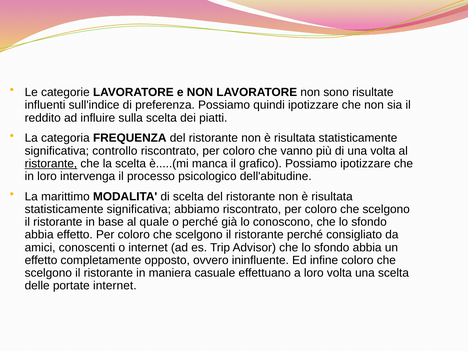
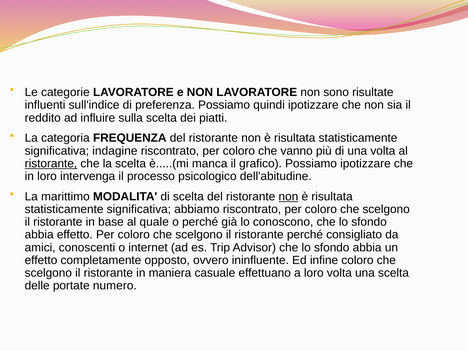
controllo: controllo -> indagine
non at (288, 196) underline: none -> present
portate internet: internet -> numero
